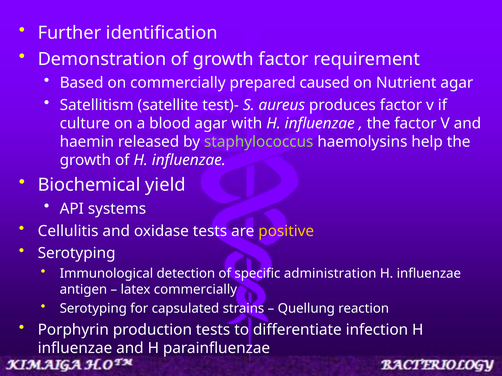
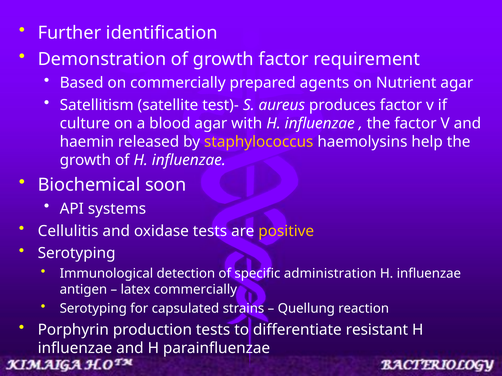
caused: caused -> agents
staphylococcus colour: light green -> yellow
yield: yield -> soon
infection: infection -> resistant
